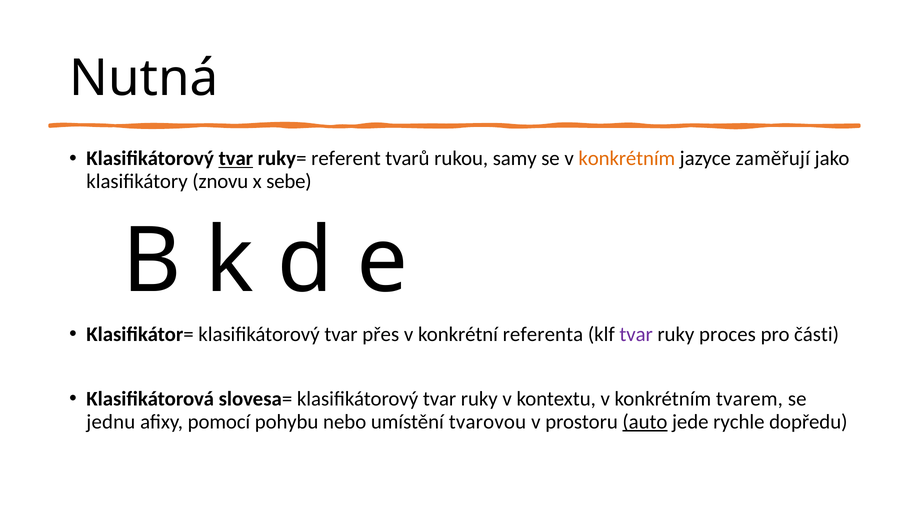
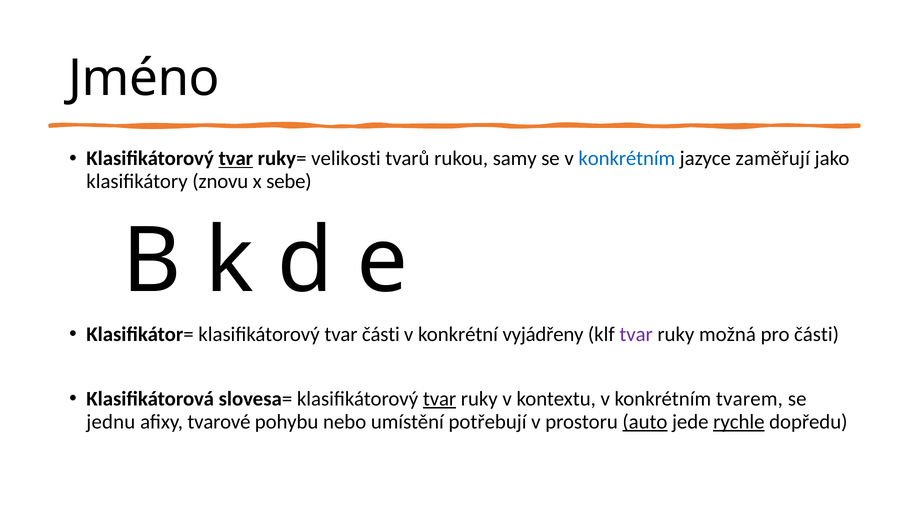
Nutná: Nutná -> Jméno
referent: referent -> velikosti
konkrétním at (627, 159) colour: orange -> blue
tvar přes: přes -> části
referenta: referenta -> vyjádřeny
proces: proces -> možná
tvar at (440, 399) underline: none -> present
pomocí: pomocí -> tvarové
tvarovou: tvarovou -> potřebují
rychle underline: none -> present
